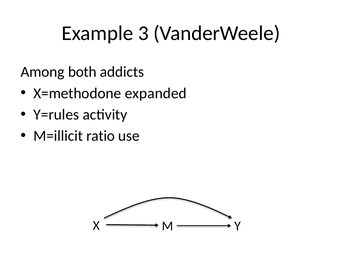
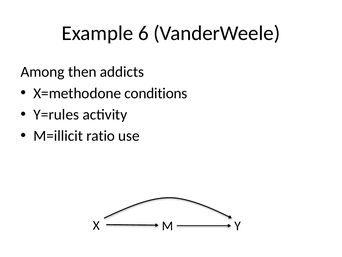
3: 3 -> 6
both: both -> then
expanded: expanded -> conditions
